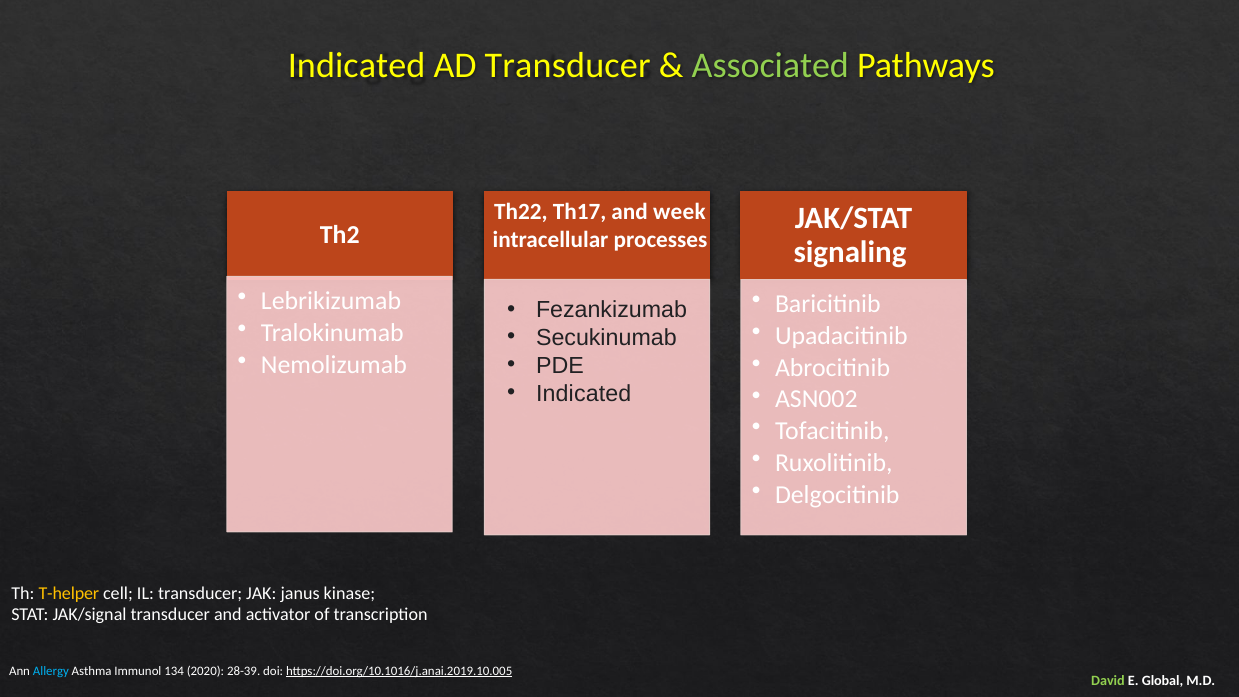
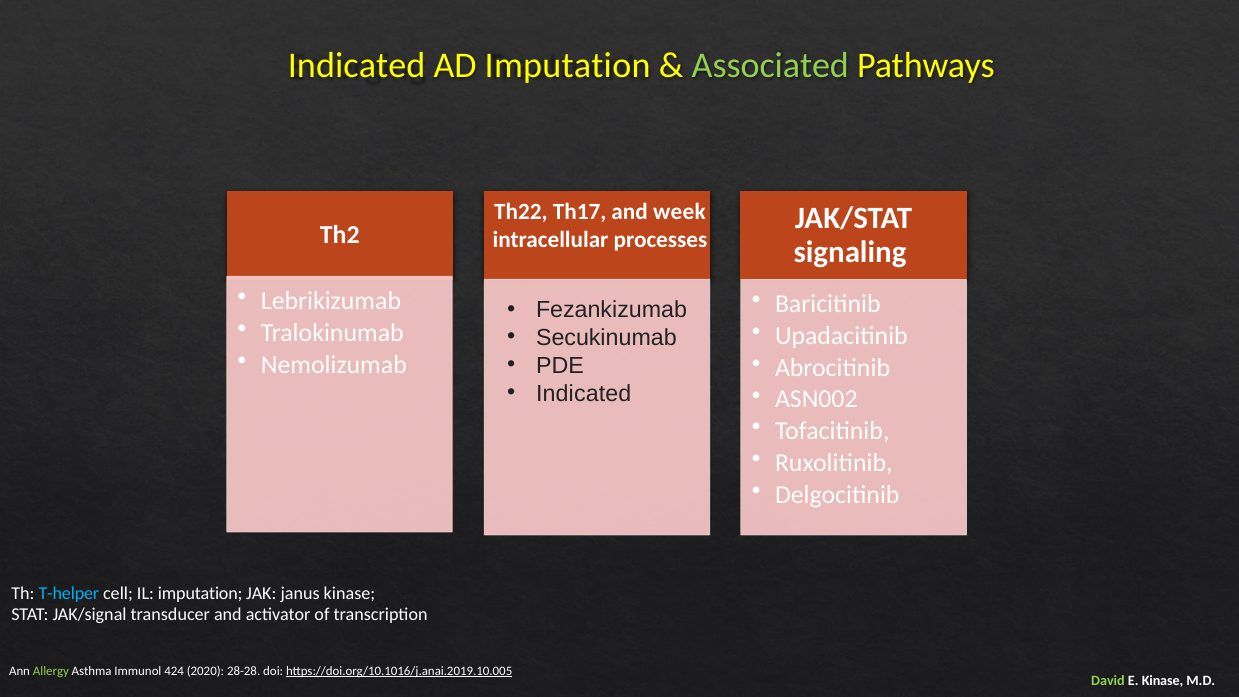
AD Transducer: Transducer -> Imputation
T-helper colour: yellow -> light blue
IL transducer: transducer -> imputation
Allergy colour: light blue -> light green
134: 134 -> 424
28-39: 28-39 -> 28-28
E Global: Global -> Kinase
